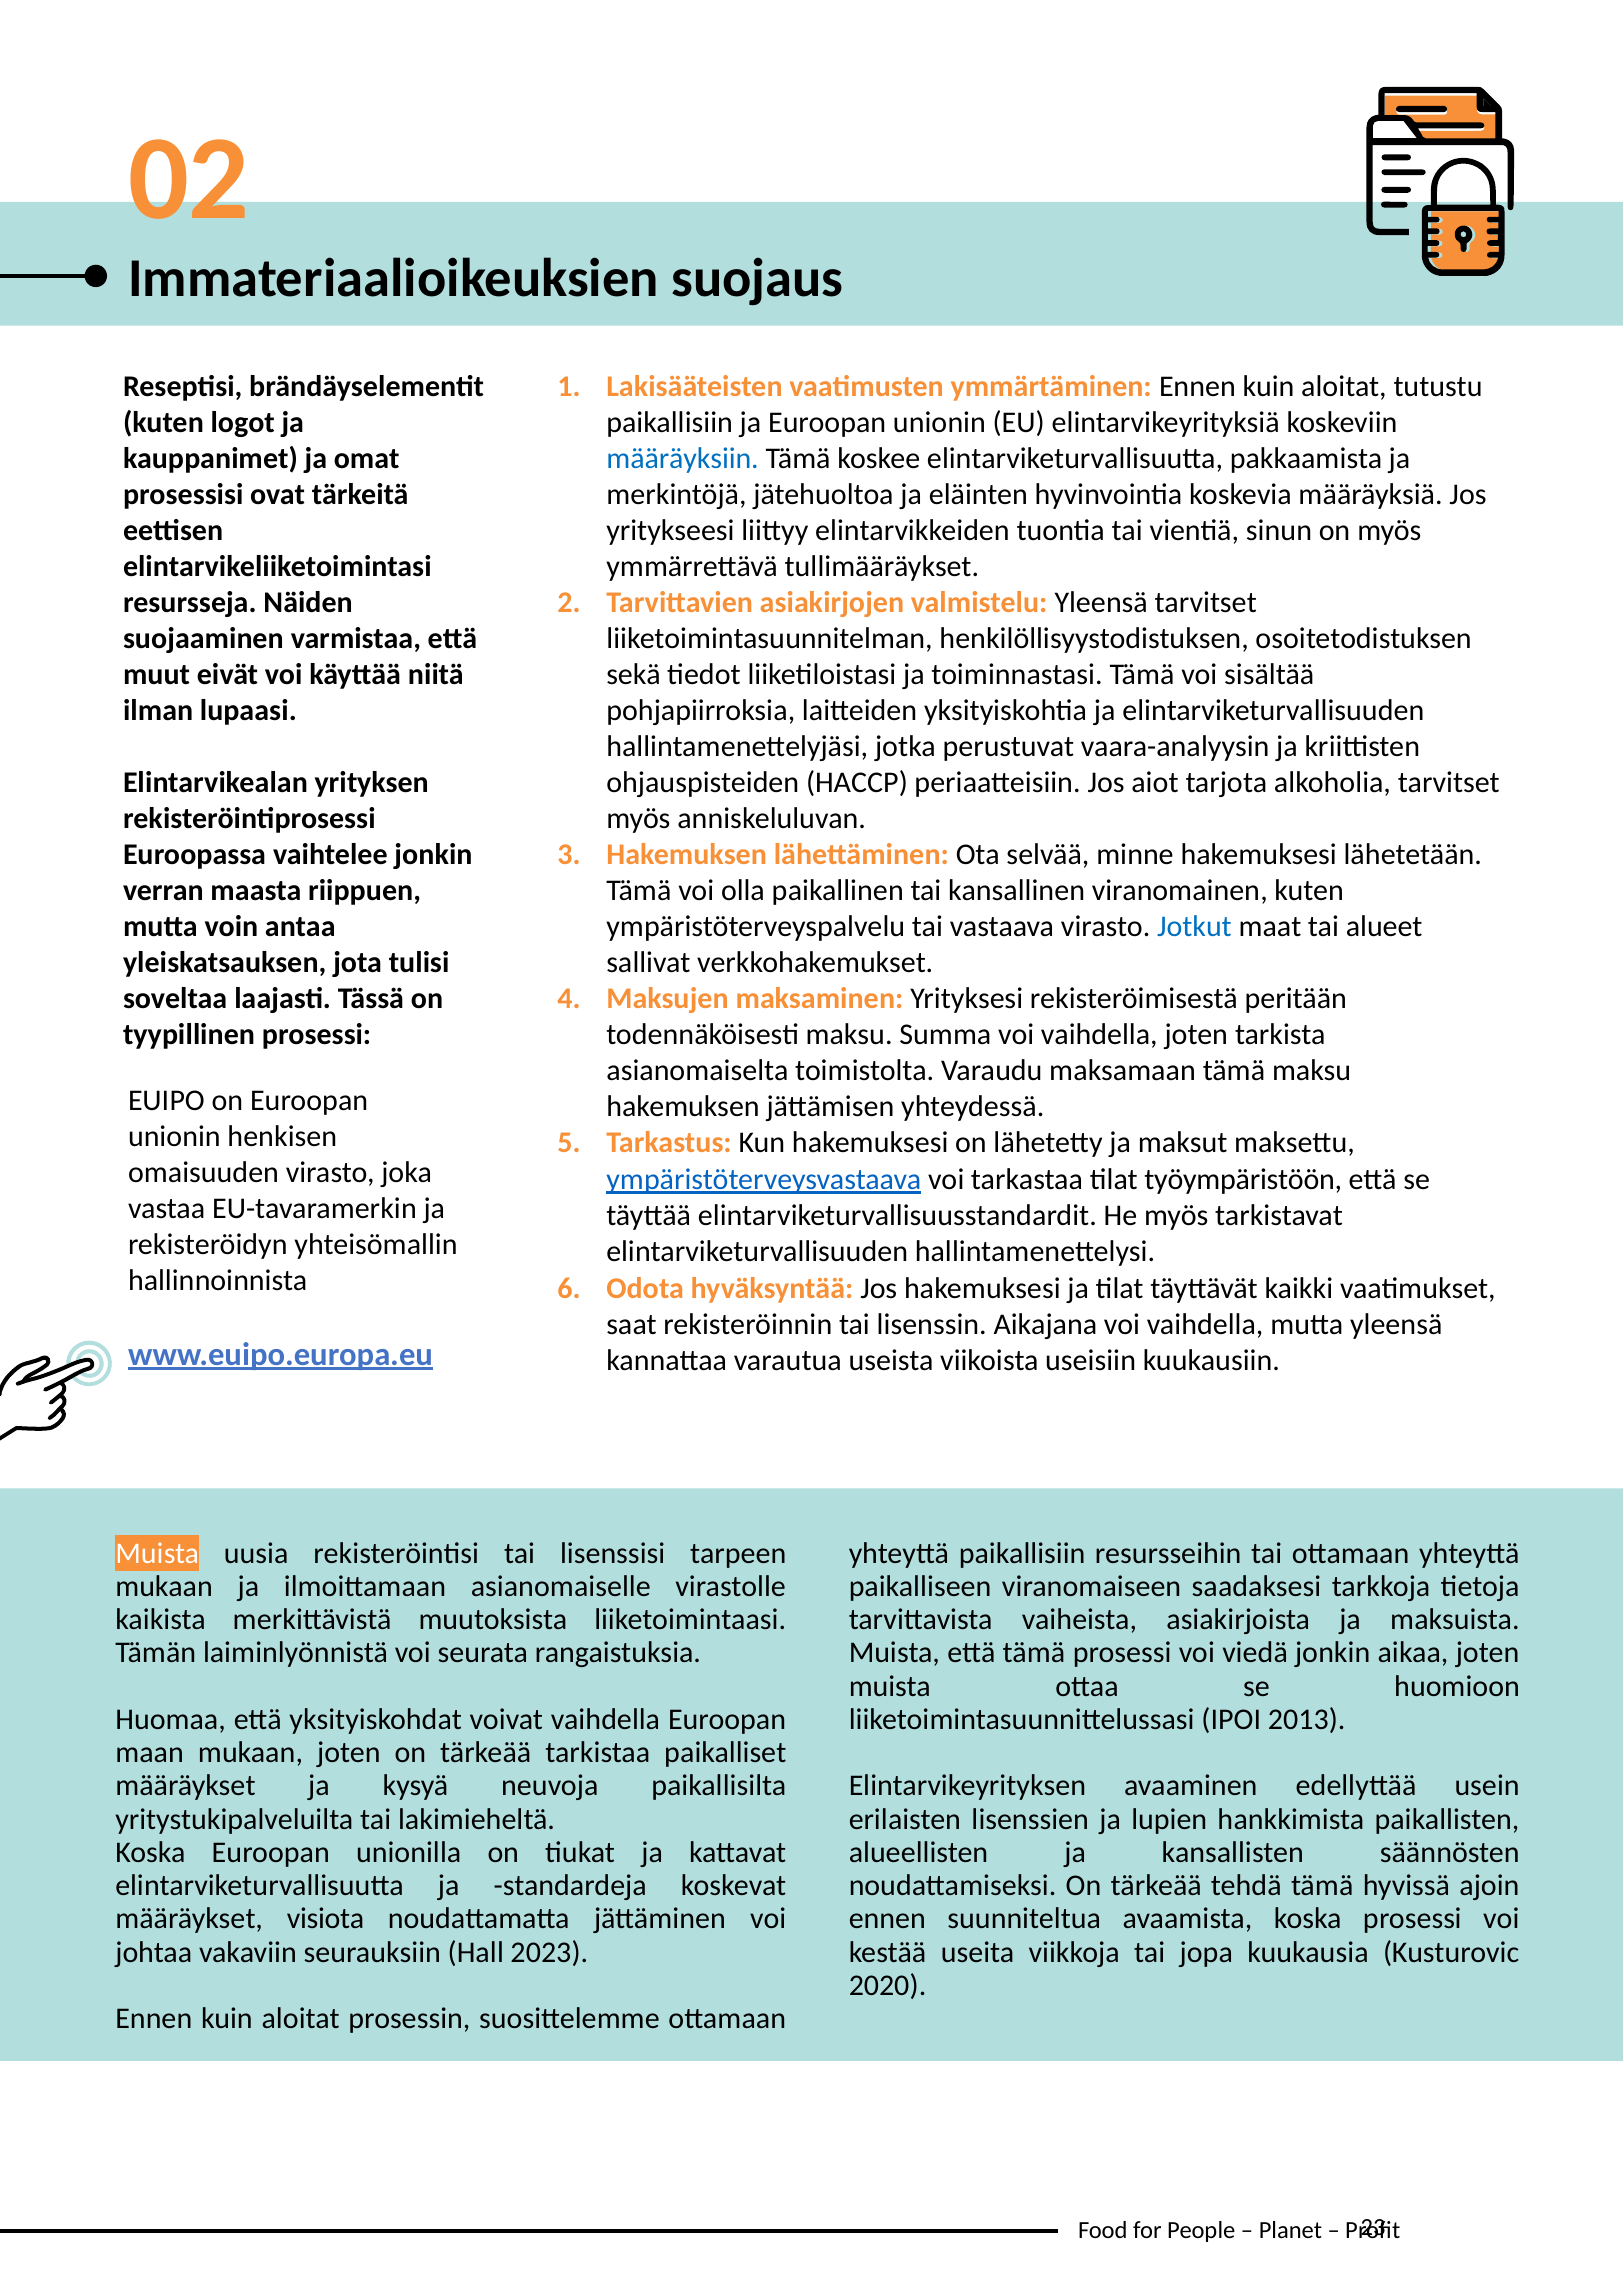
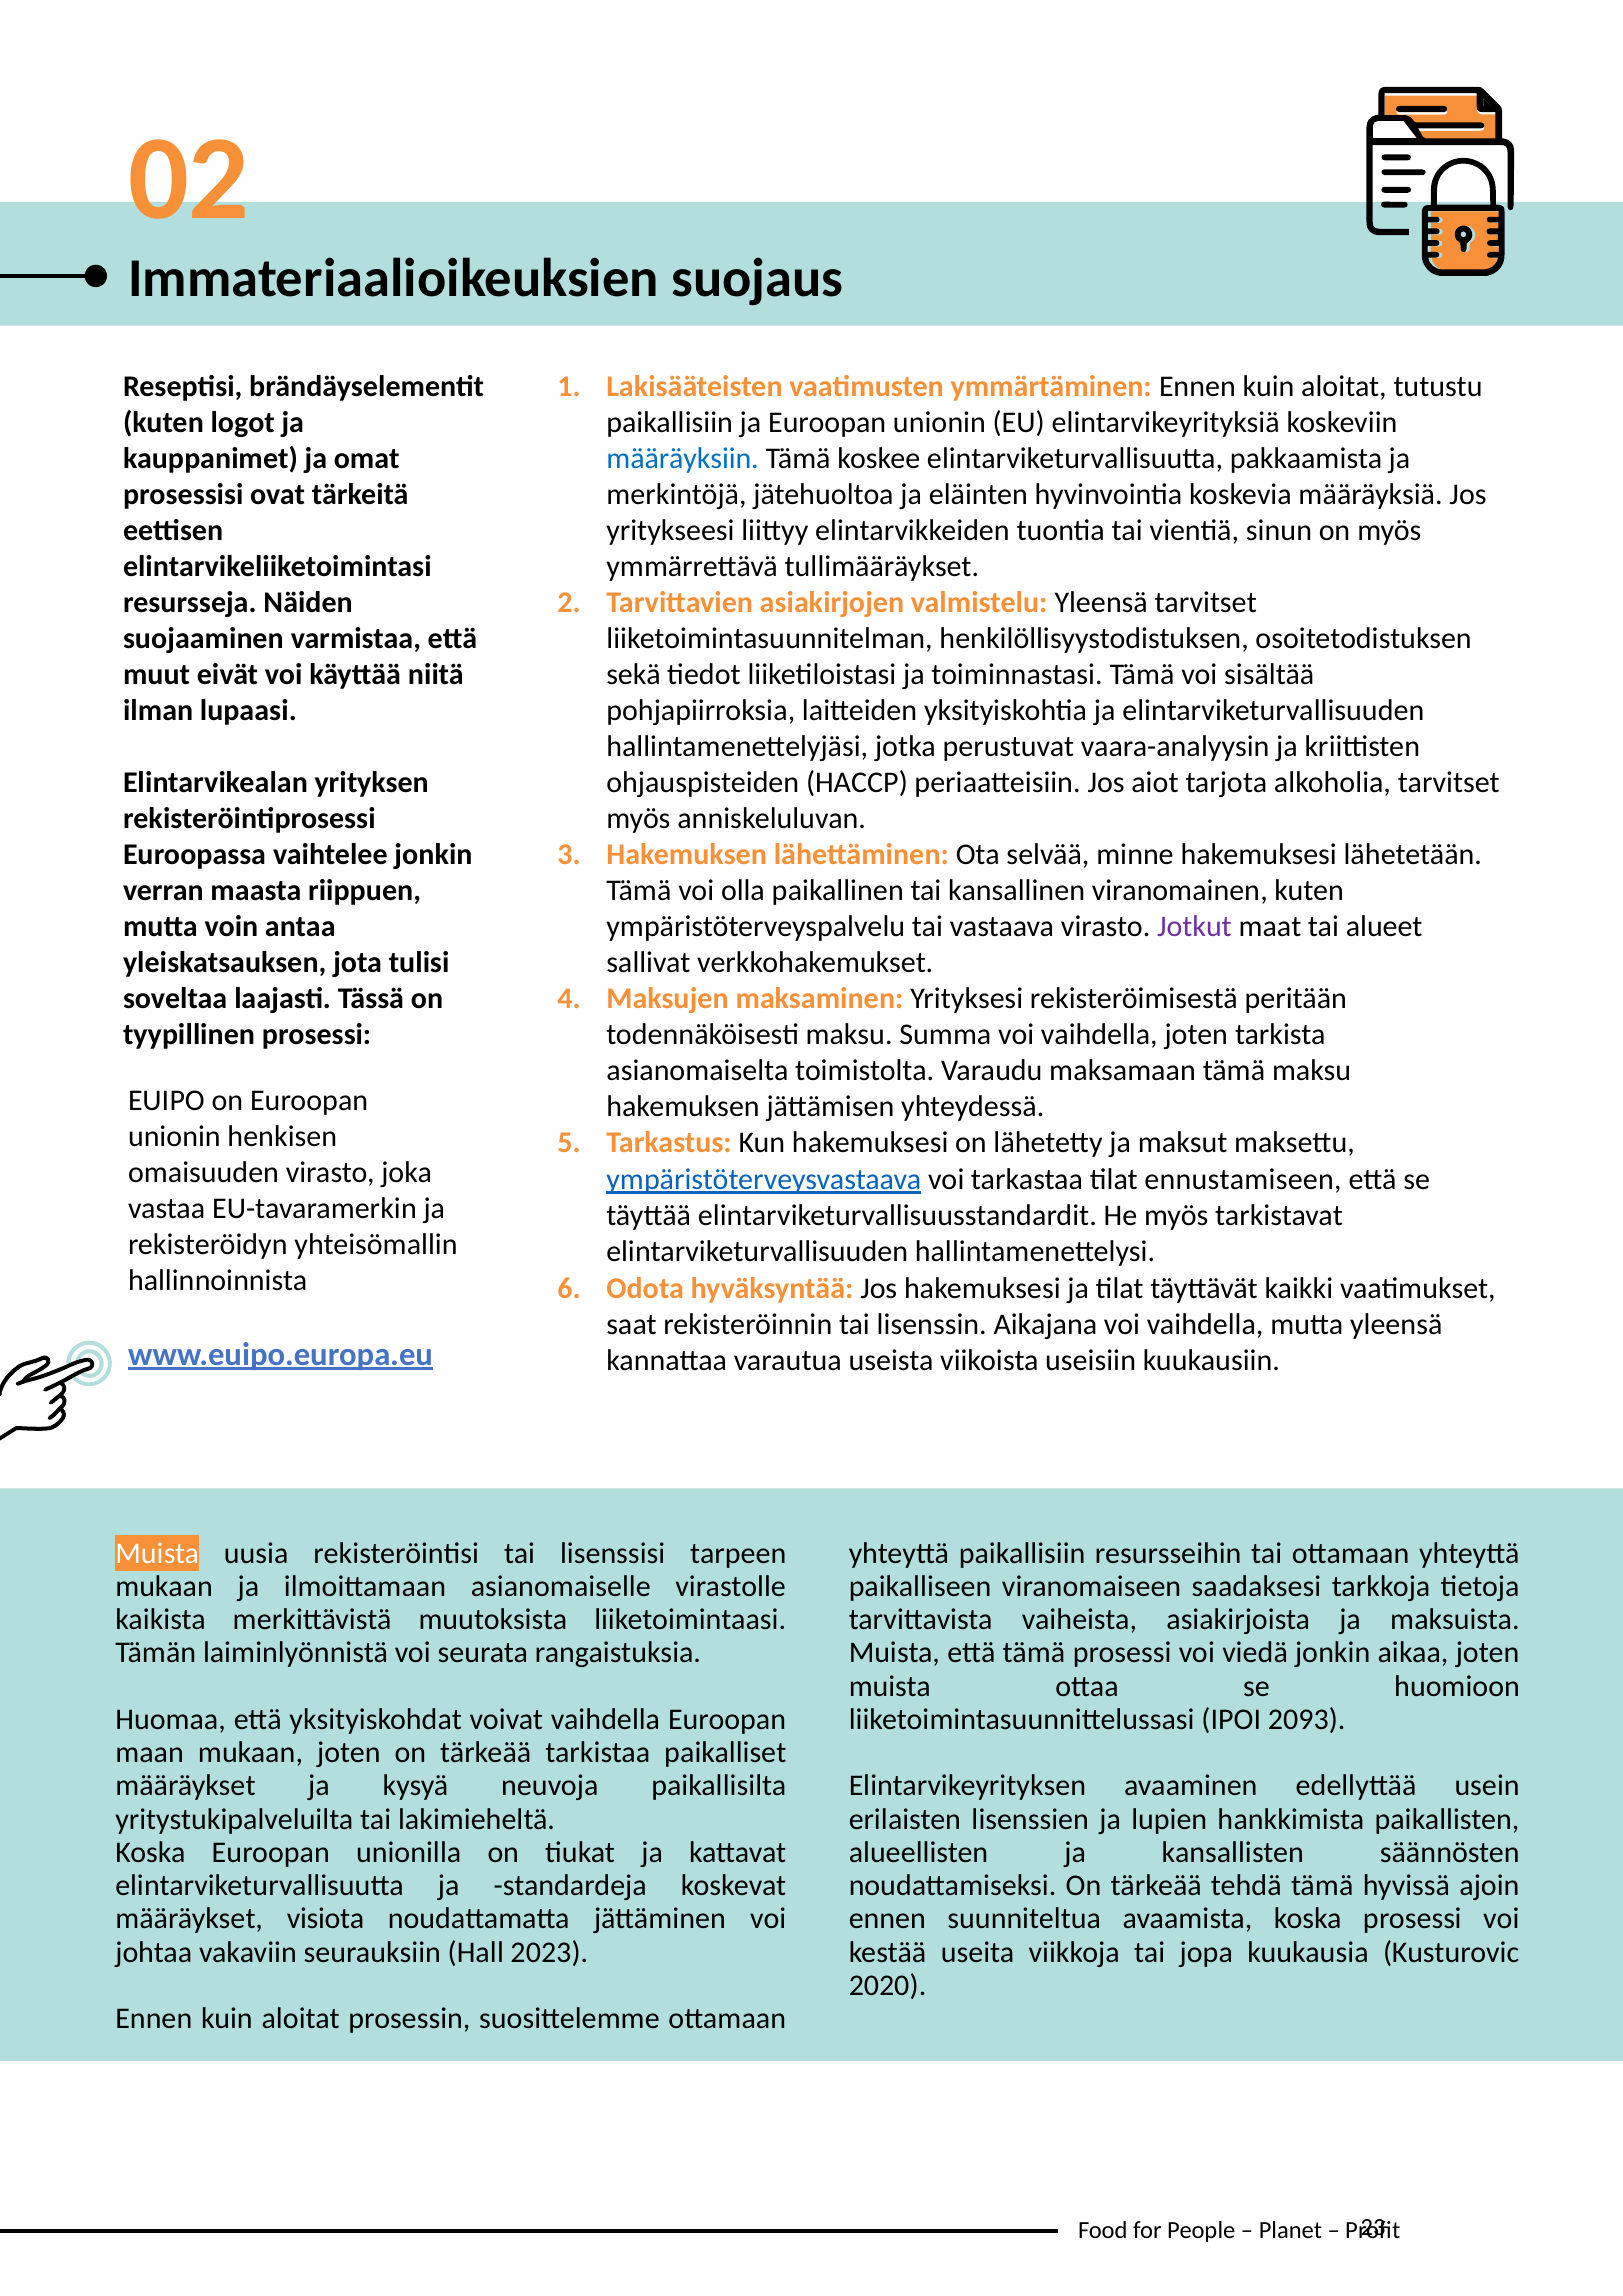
Jotkut colour: blue -> purple
työympäristöön: työympäristöön -> ennustamiseen
2013: 2013 -> 2093
